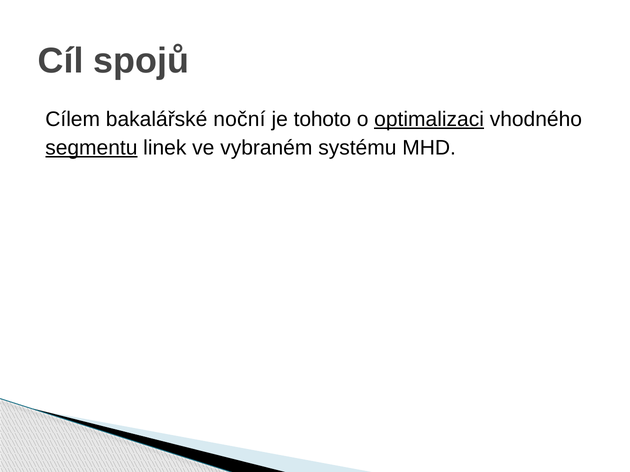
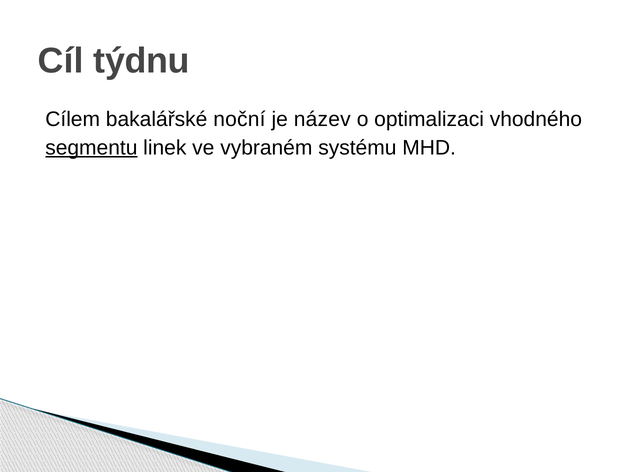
spojů: spojů -> týdnu
tohoto: tohoto -> název
optimalizaci underline: present -> none
